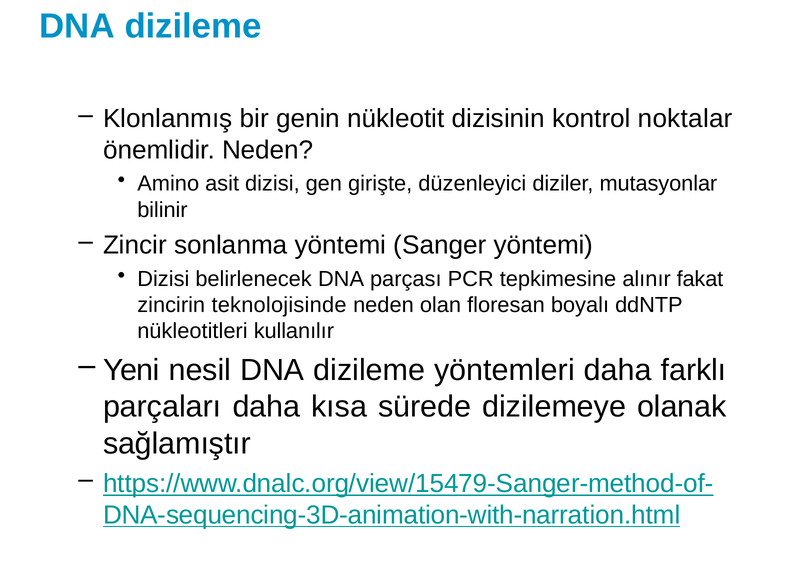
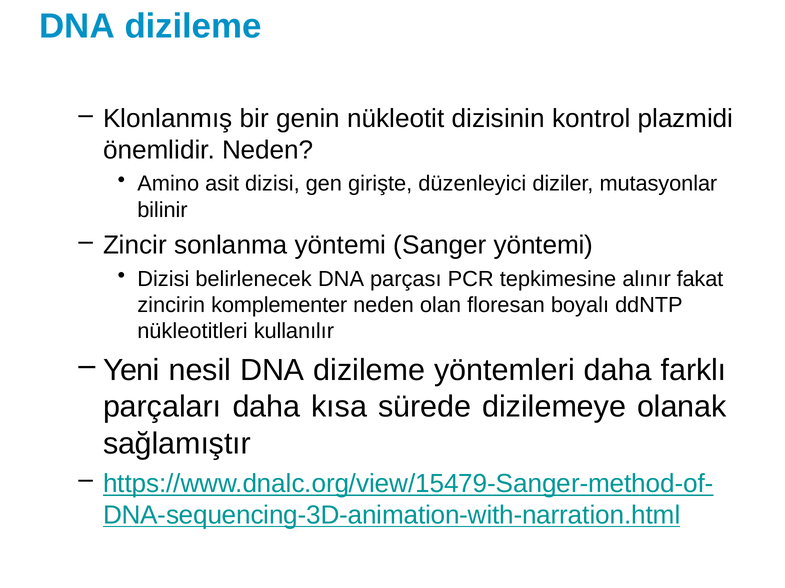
noktalar: noktalar -> plazmidi
teknolojisinde: teknolojisinde -> komplementer
